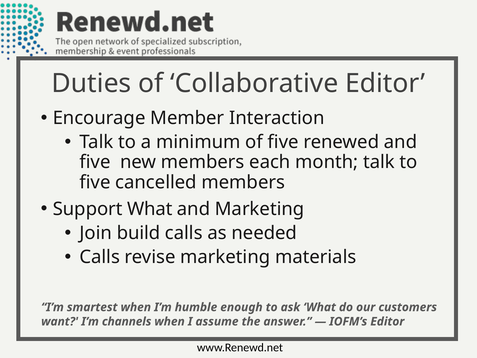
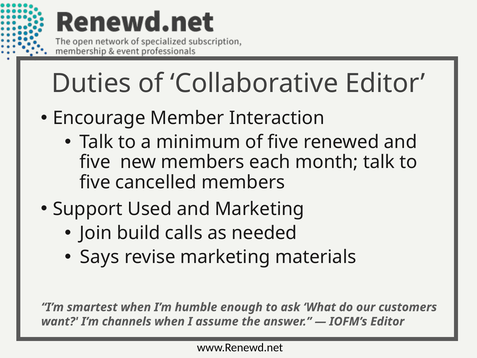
Support What: What -> Used
Calls at (100, 257): Calls -> Says
